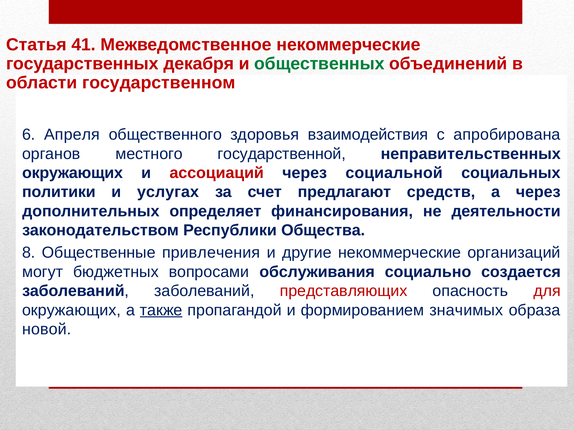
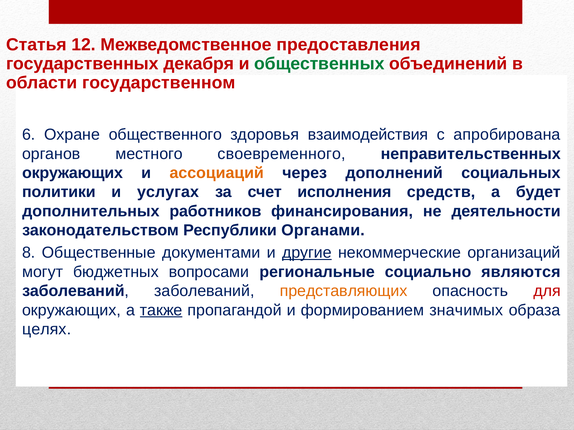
41: 41 -> 12
Межведомственное некоммерческие: некоммерческие -> предоставления
Апреля: Апреля -> Охране
государственной: государственной -> своевременного
ассоциаций colour: red -> orange
социальной: социальной -> дополнений
предлагают: предлагают -> исполнения
а через: через -> будет
определяет: определяет -> работников
Общества: Общества -> Органами
привлечения: привлечения -> документами
другие underline: none -> present
обслуживания: обслуживания -> региональные
создается: создается -> являются
представляющих colour: red -> orange
новой: новой -> целях
